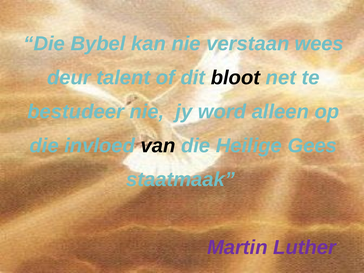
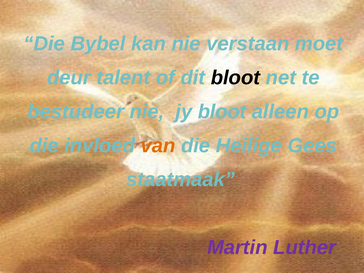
wees: wees -> moet
jy word: word -> bloot
van colour: black -> orange
